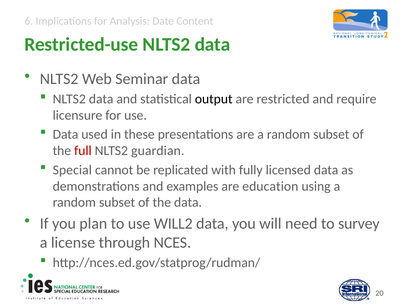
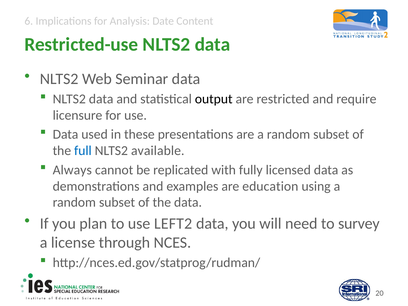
full colour: red -> blue
guardian: guardian -> available
Special: Special -> Always
WILL2: WILL2 -> LEFT2
